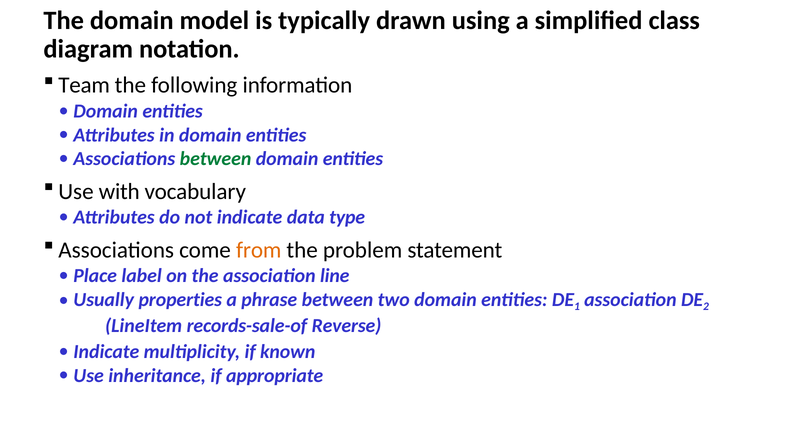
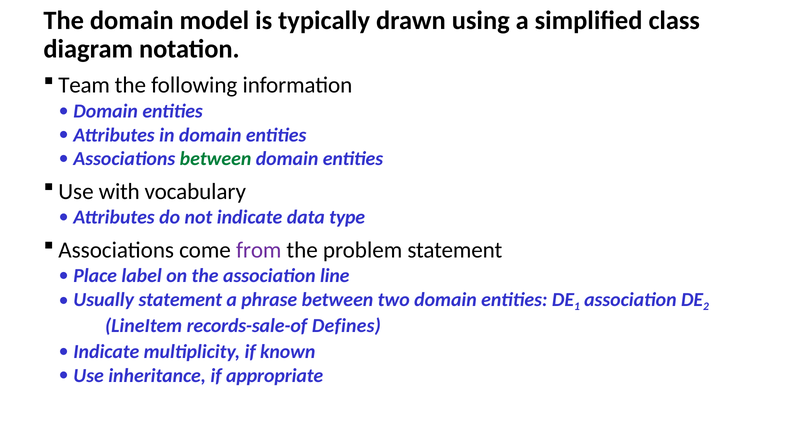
from colour: orange -> purple
Usually properties: properties -> statement
Reverse: Reverse -> Defines
